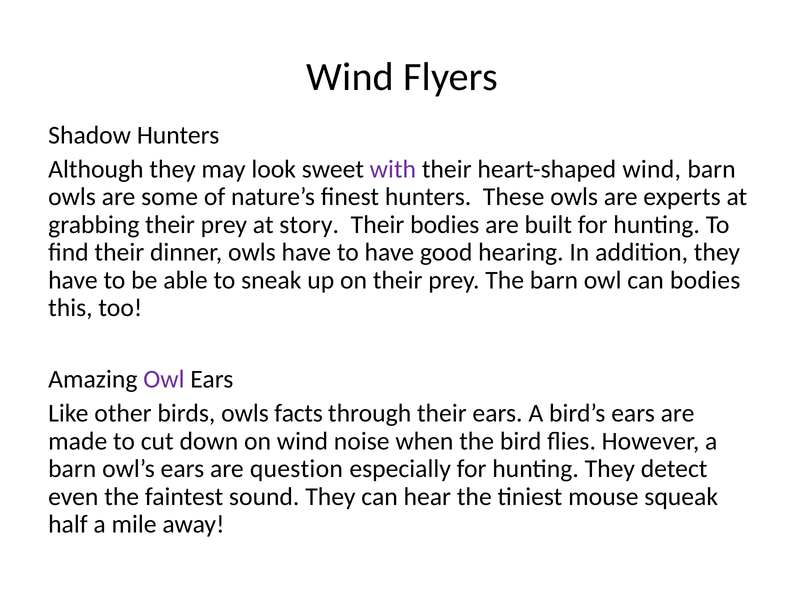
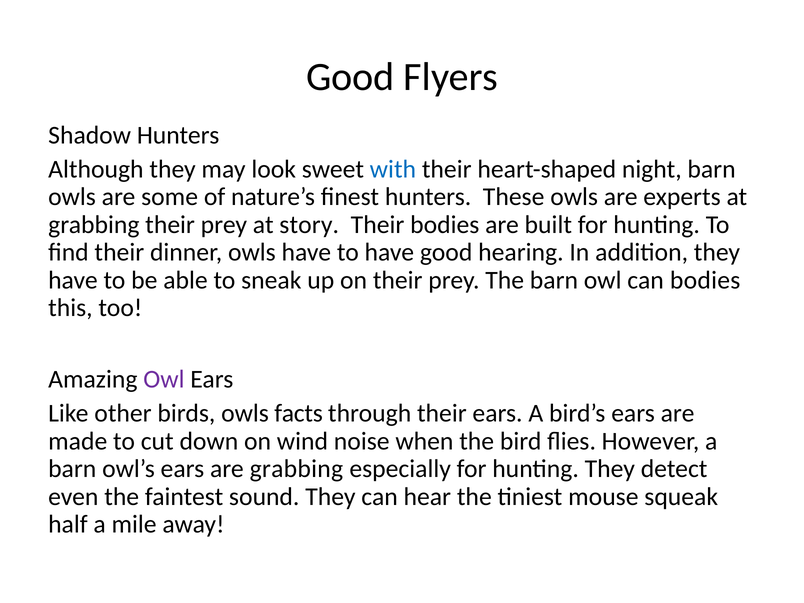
Wind at (350, 77): Wind -> Good
with colour: purple -> blue
heart-shaped wind: wind -> night
are question: question -> grabbing
